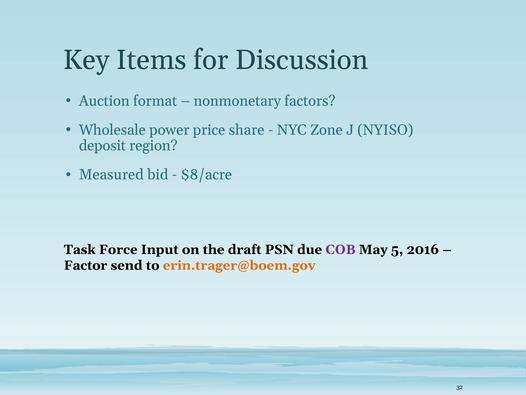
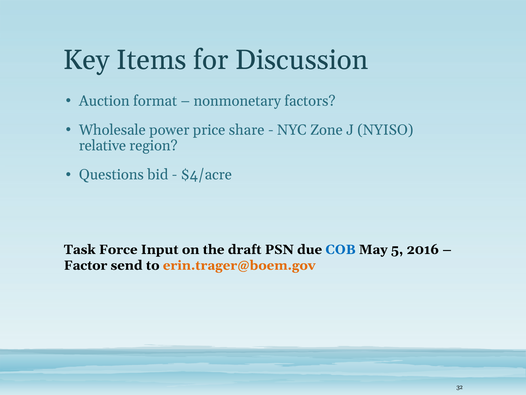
deposit: deposit -> relative
Measured: Measured -> Questions
$8/acre: $8/acre -> $4/acre
COB colour: purple -> blue
